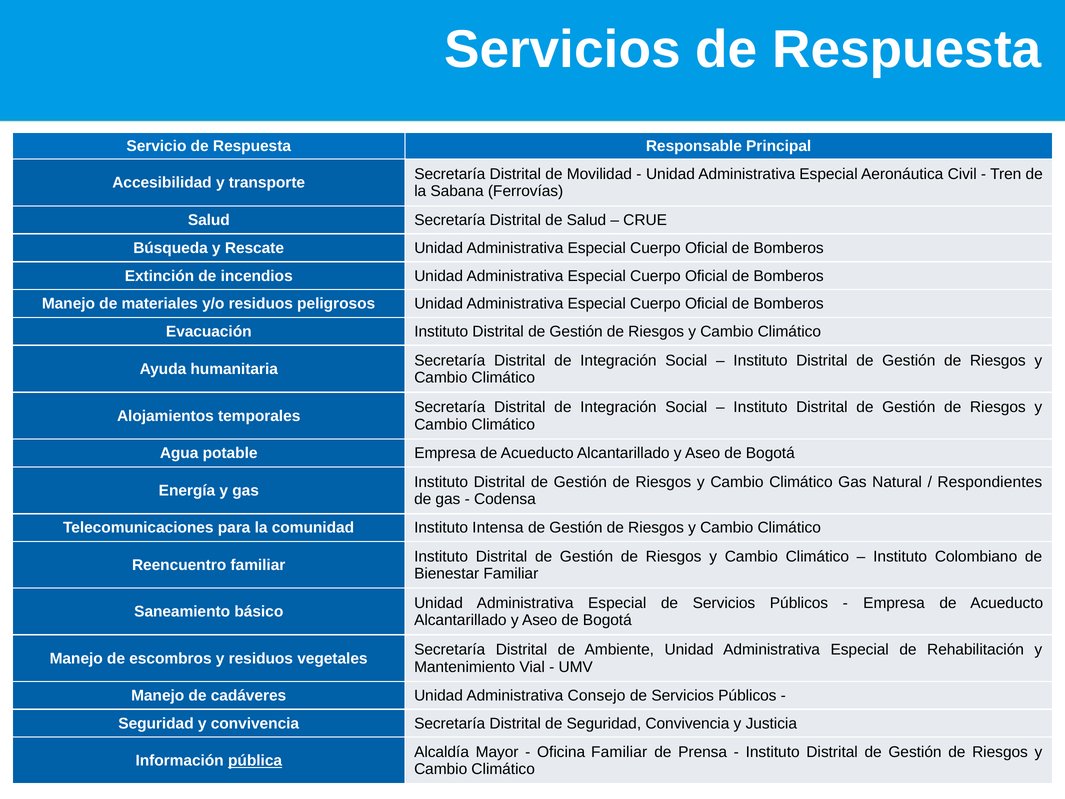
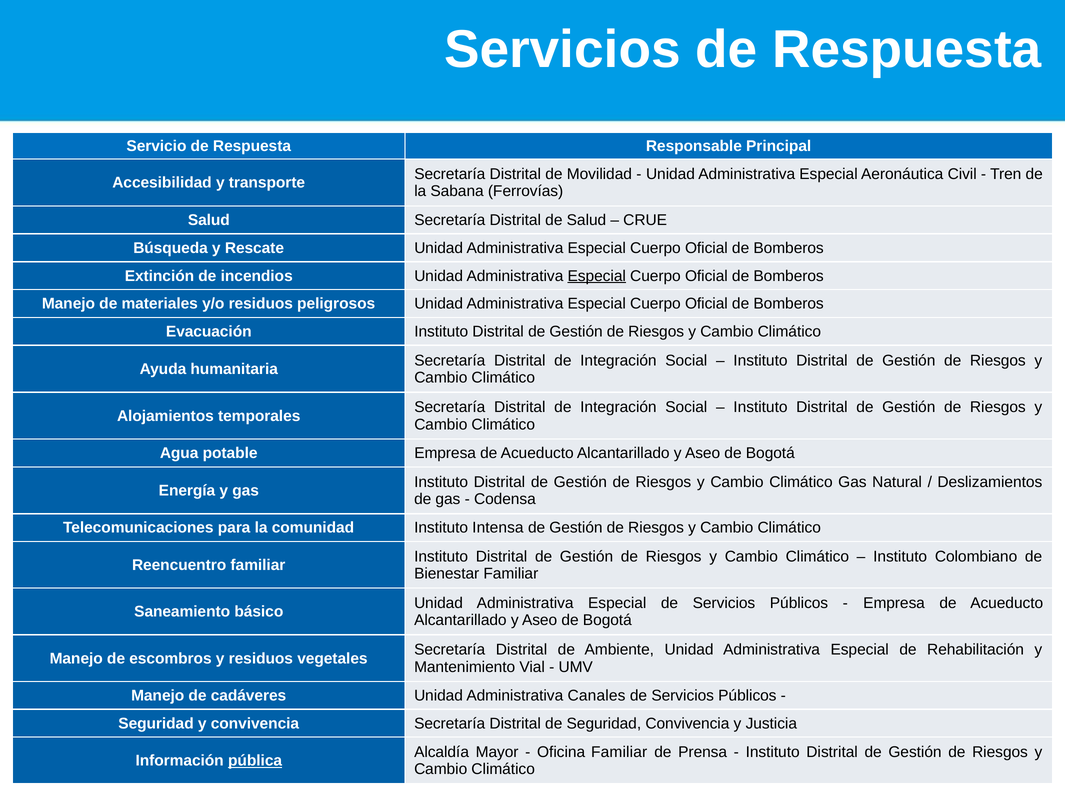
Especial at (597, 276) underline: none -> present
Respondientes: Respondientes -> Deslizamientos
Consejo: Consejo -> Canales
